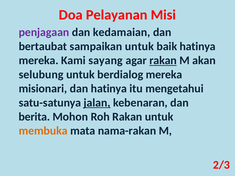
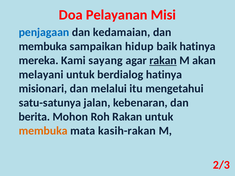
penjagaan colour: purple -> blue
bertaubat at (43, 46): bertaubat -> membuka
sampaikan untuk: untuk -> hidup
selubung: selubung -> melayani
berdialog mereka: mereka -> hatinya
dan hatinya: hatinya -> melalui
jalan underline: present -> none
nama-rakan: nama-rakan -> kasih-rakan
